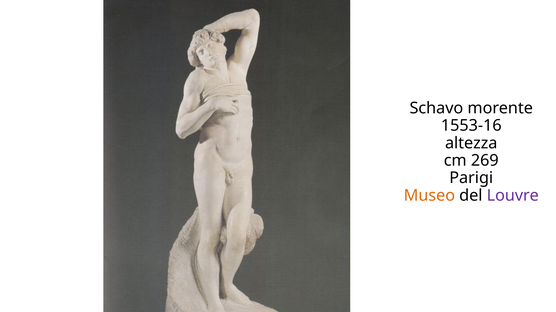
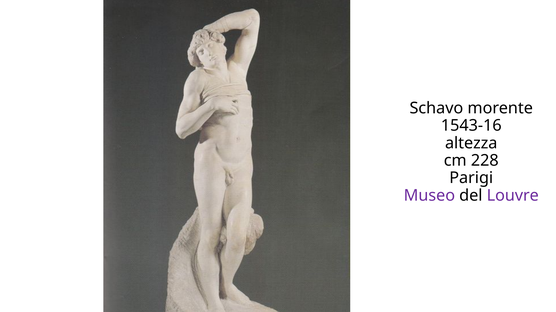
1553-16: 1553-16 -> 1543-16
269: 269 -> 228
Museo colour: orange -> purple
